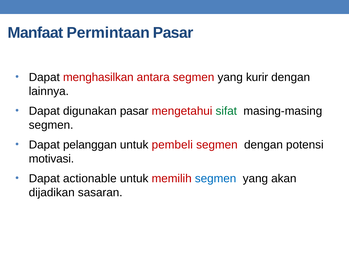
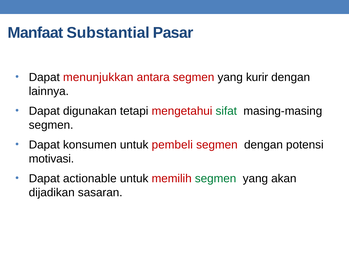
Permintaan: Permintaan -> Substantial
menghasilkan: menghasilkan -> menunjukkan
digunakan pasar: pasar -> tetapi
pelanggan: pelanggan -> konsumen
segmen at (216, 178) colour: blue -> green
